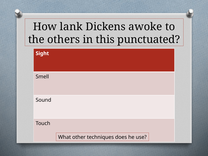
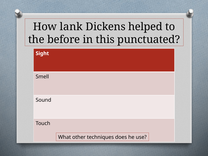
awoke: awoke -> helped
others: others -> before
